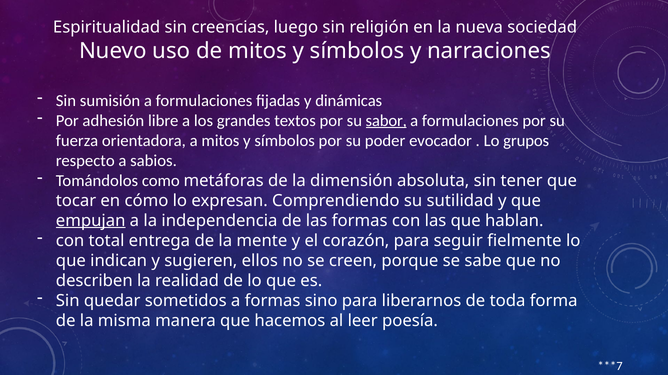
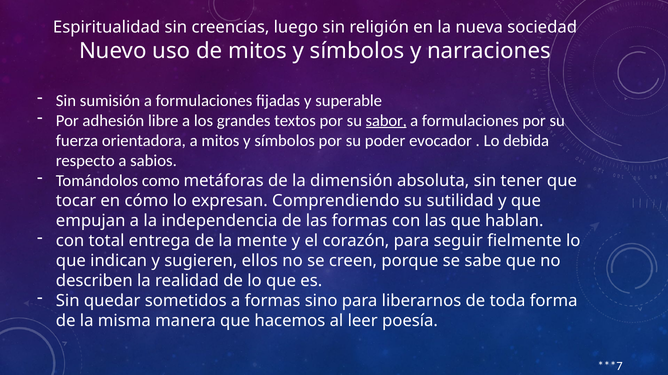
dinámicas: dinámicas -> superable
grupos: grupos -> debida
empujan underline: present -> none
